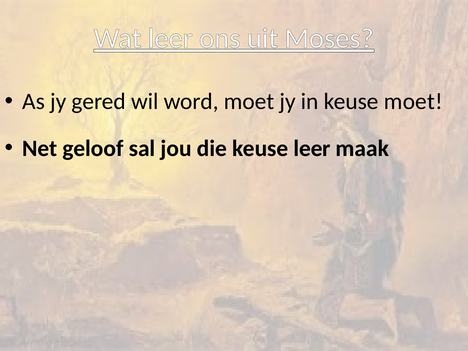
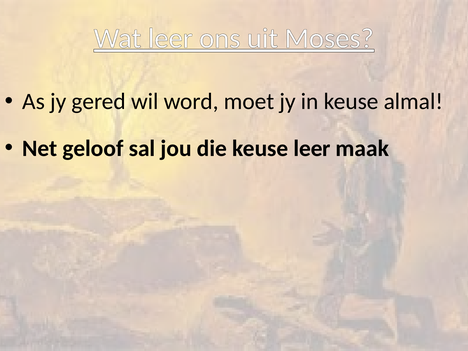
keuse moet: moet -> almal
